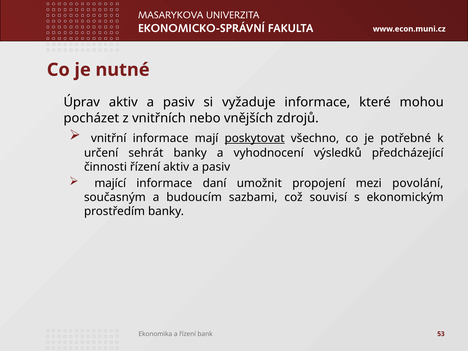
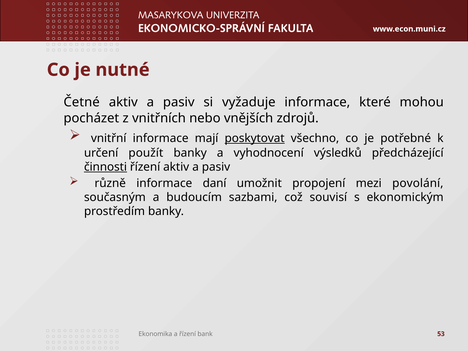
Úprav: Úprav -> Četné
sehrát: sehrát -> použít
činnosti underline: none -> present
mající: mající -> různě
